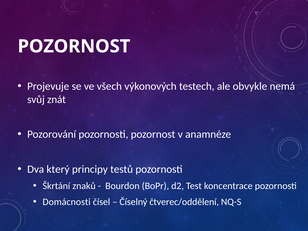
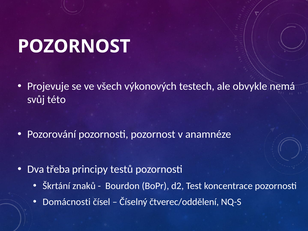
znát: znát -> této
který: který -> třeba
